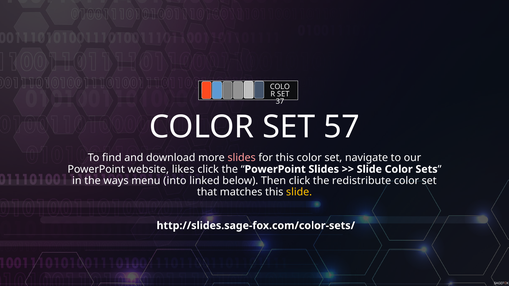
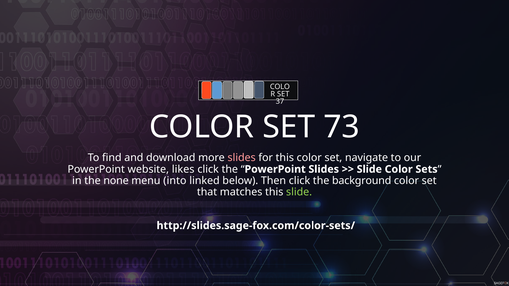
57: 57 -> 73
ways: ways -> none
redistribute: redistribute -> background
slide at (299, 192) colour: yellow -> light green
